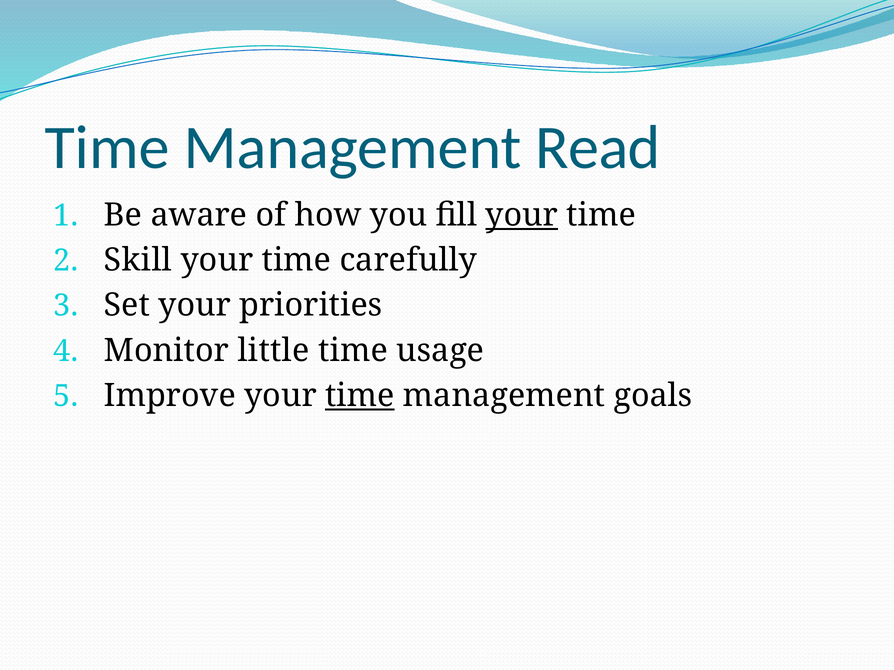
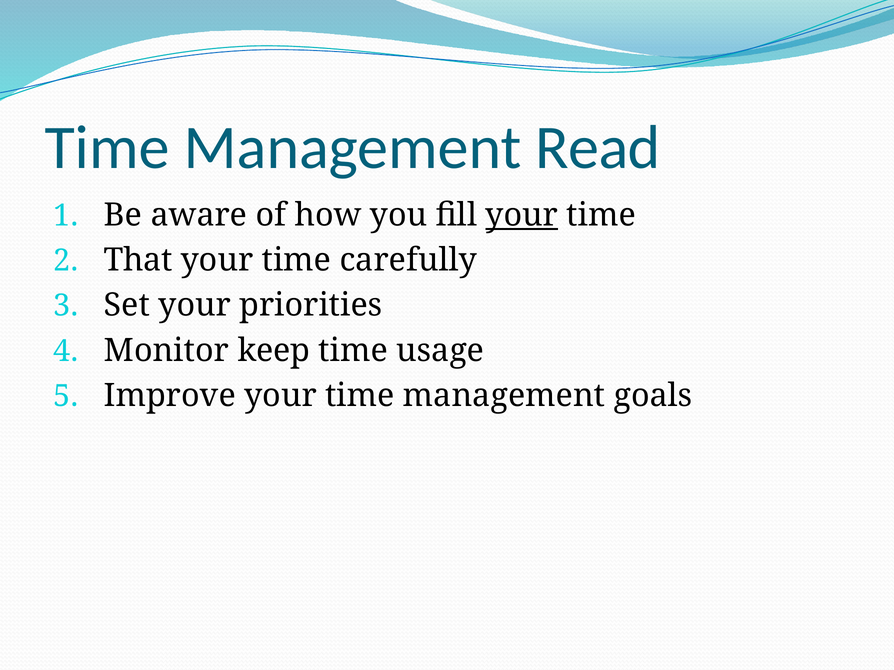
Skill: Skill -> That
little: little -> keep
time at (360, 396) underline: present -> none
